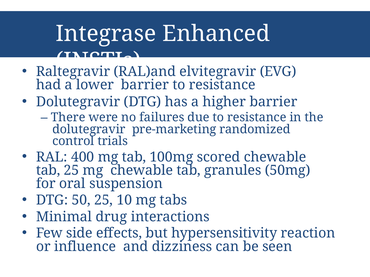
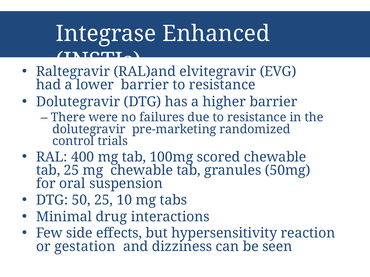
influence: influence -> gestation
